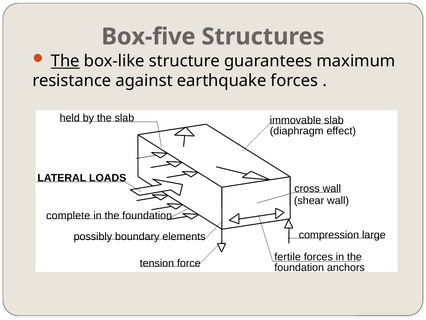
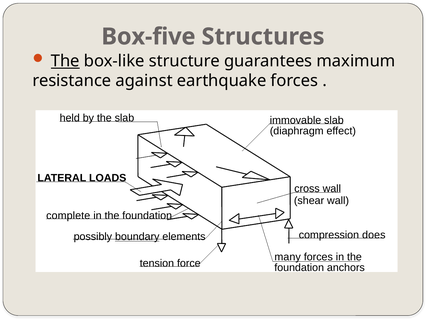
large: large -> does
boundary underline: none -> present
fertile: fertile -> many
